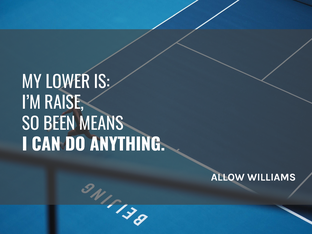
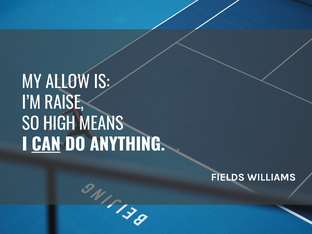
LOWER: LOWER -> ALLOW
BEEN: BEEN -> HIGH
CAN underline: none -> present
ALLOW: ALLOW -> FIELDS
